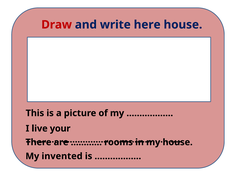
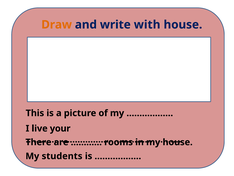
Draw colour: red -> orange
here: here -> with
invented: invented -> students
